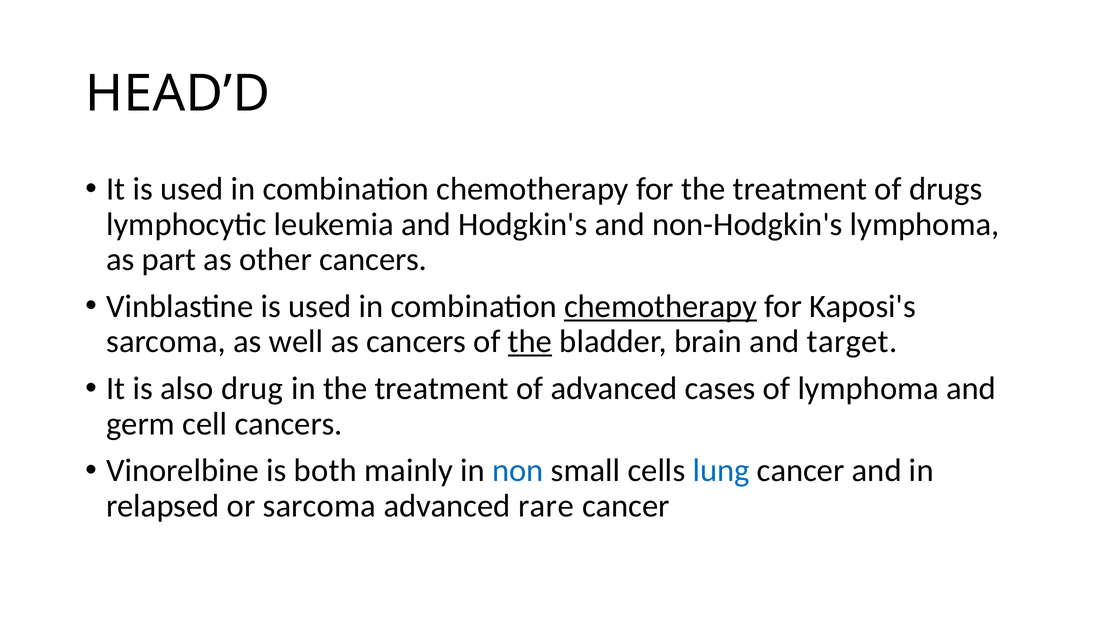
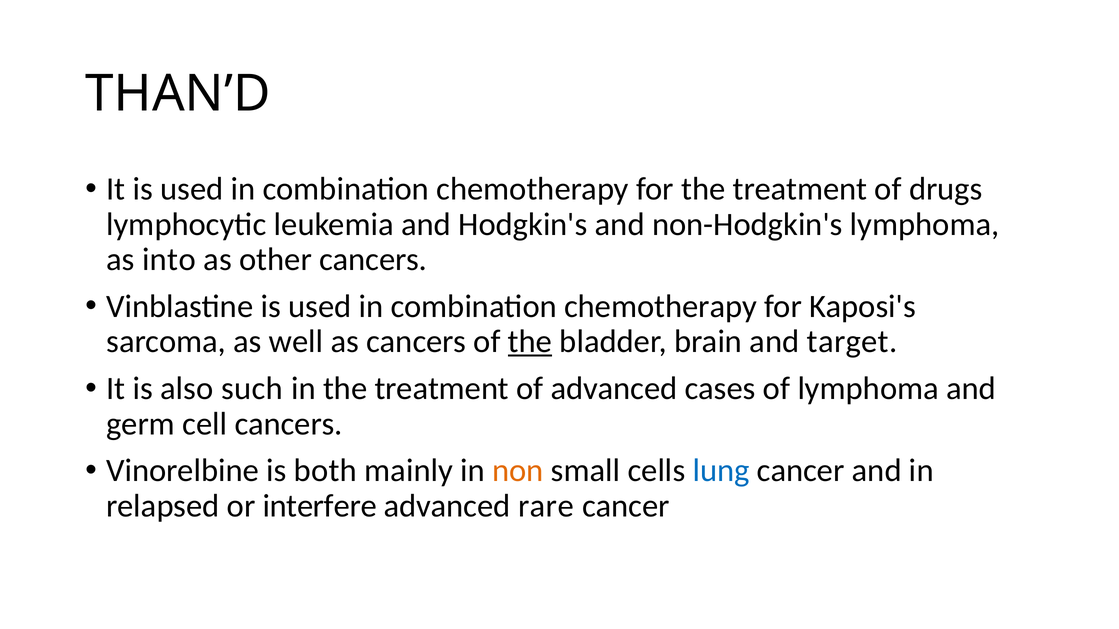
HEAD’D: HEAD’D -> THAN’D
part: part -> into
chemotherapy at (661, 307) underline: present -> none
drug: drug -> such
non colour: blue -> orange
or sarcoma: sarcoma -> interfere
